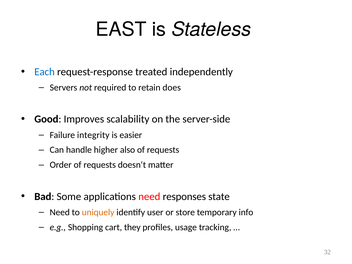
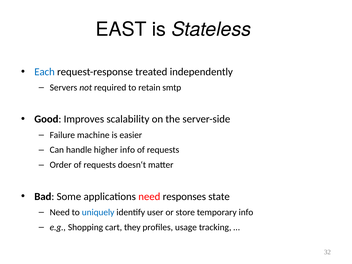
does: does -> smtp
integrity: integrity -> machine
higher also: also -> info
uniquely colour: orange -> blue
